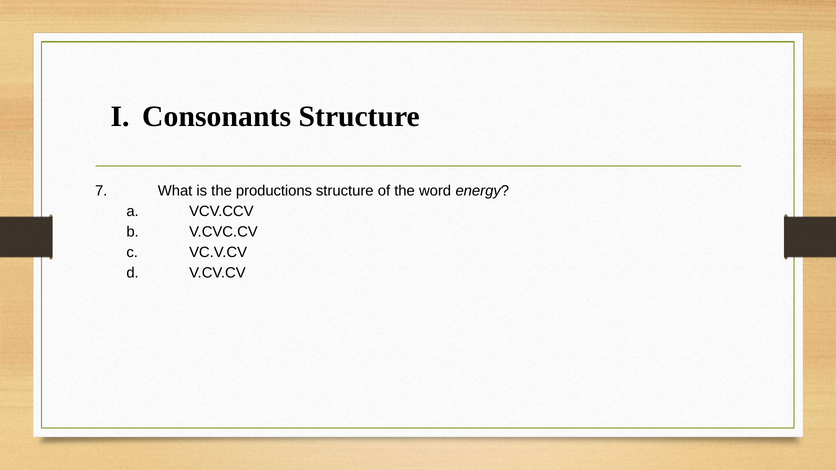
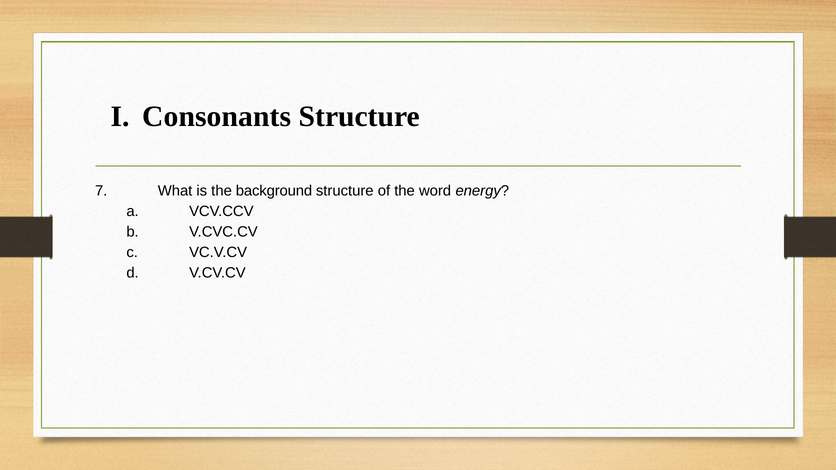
productions: productions -> background
